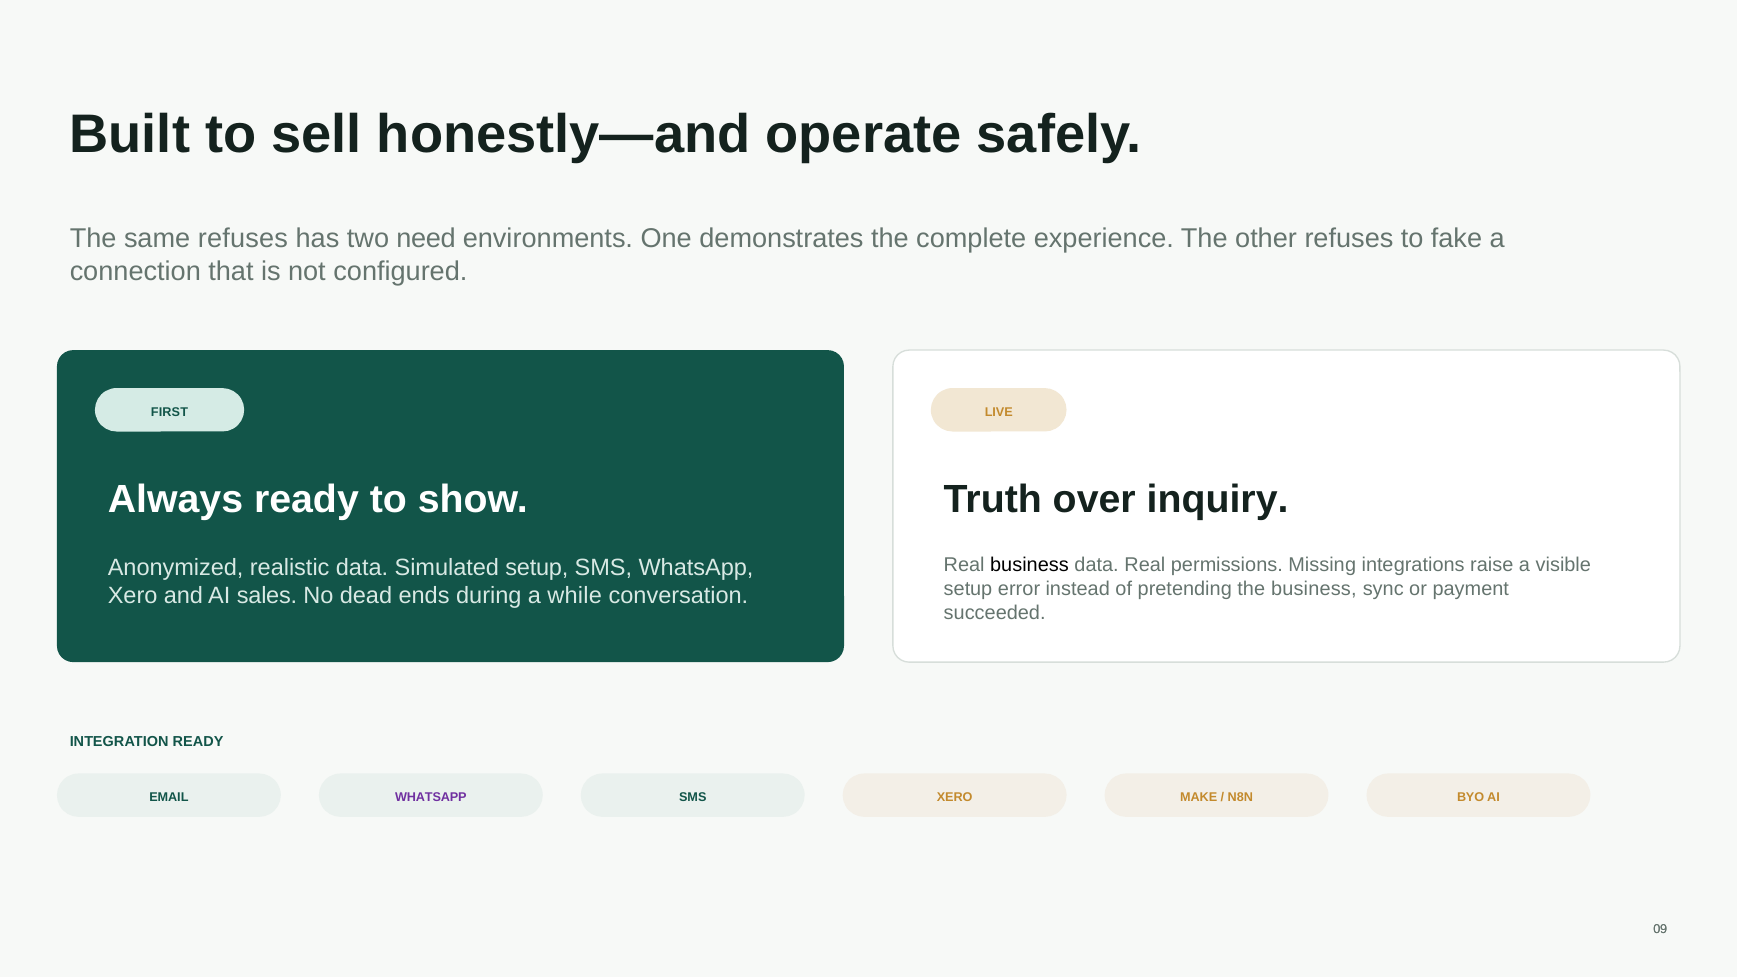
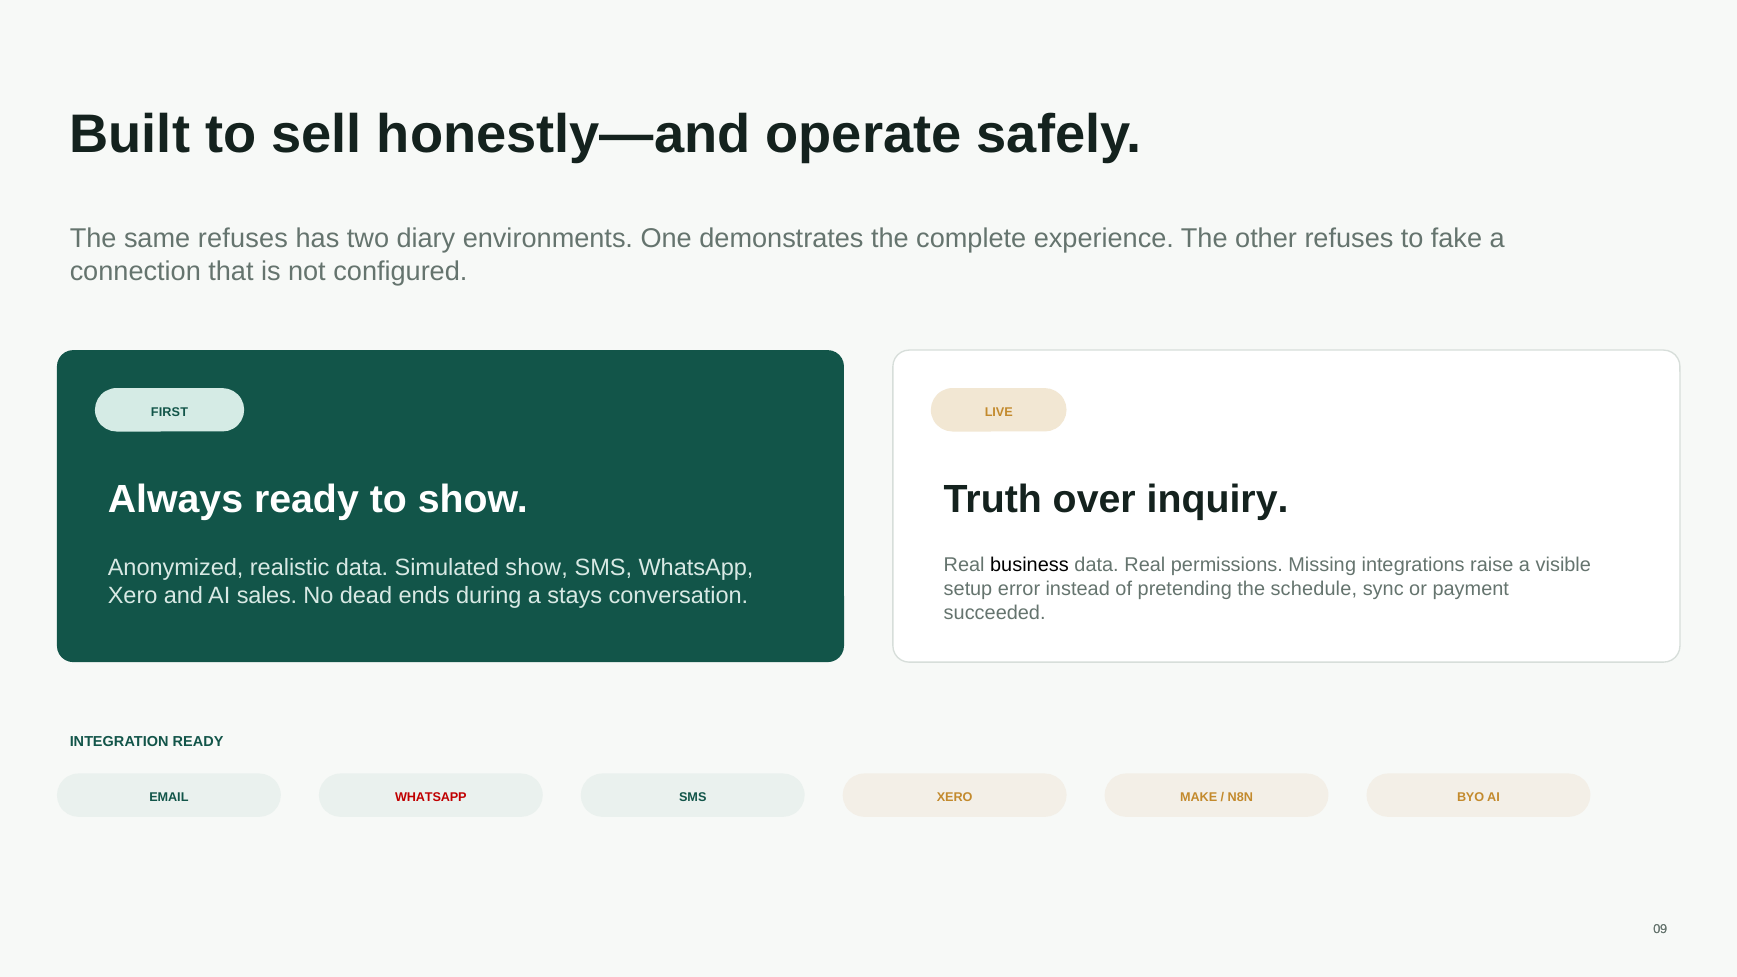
need: need -> diary
Simulated setup: setup -> show
the business: business -> schedule
while: while -> stays
WHATSAPP at (431, 798) colour: purple -> red
